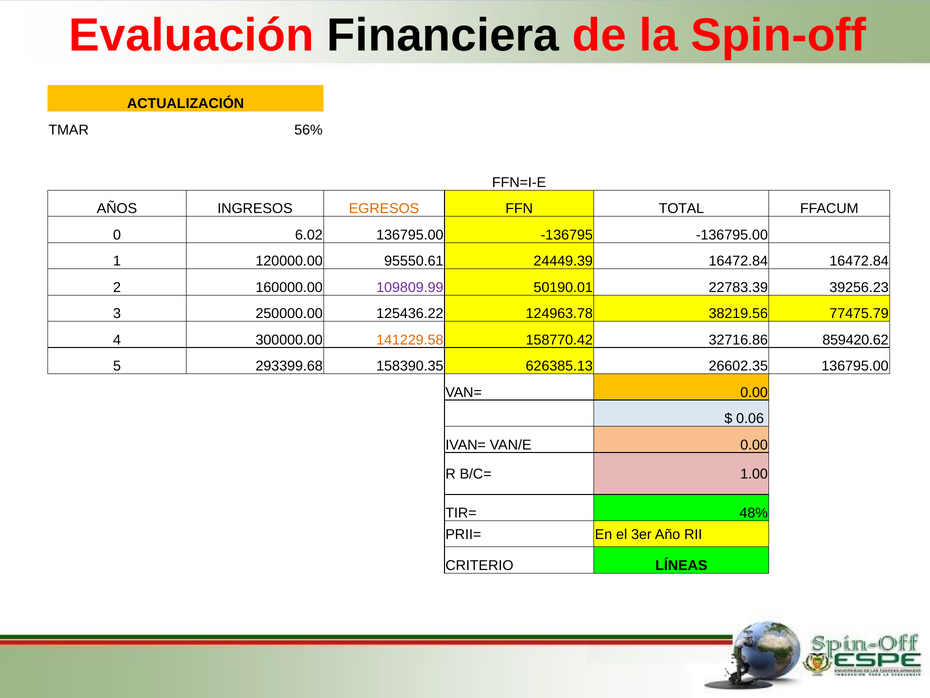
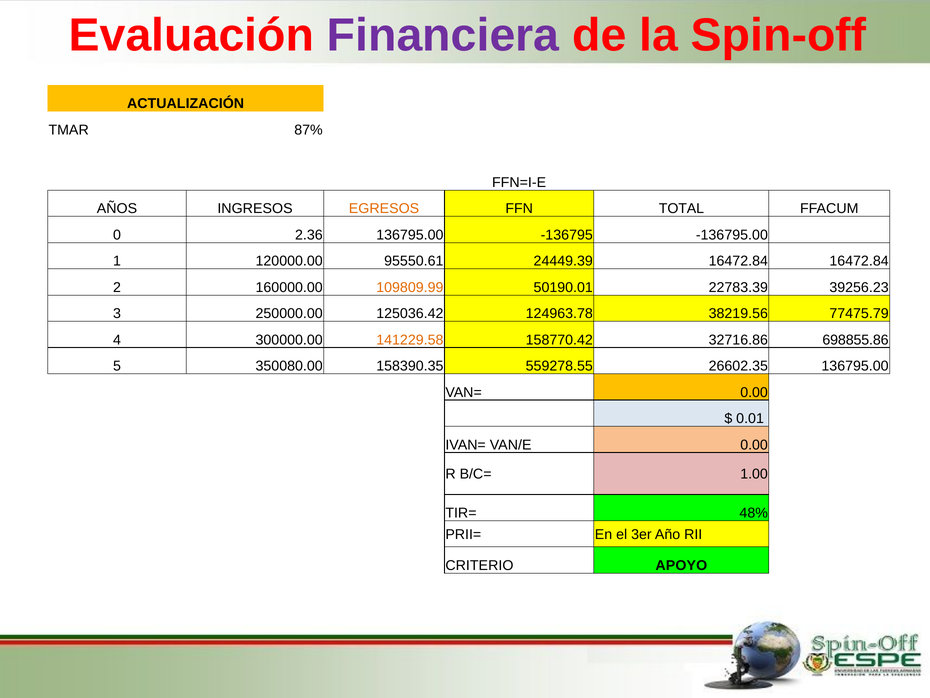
Financiera colour: black -> purple
56%: 56% -> 87%
6.02: 6.02 -> 2.36
109809.99 colour: purple -> orange
125436.22: 125436.22 -> 125036.42
859420.62: 859420.62 -> 698855.86
293399.68: 293399.68 -> 350080.00
626385.13: 626385.13 -> 559278.55
0.06: 0.06 -> 0.01
LÍNEAS: LÍNEAS -> APOYO
